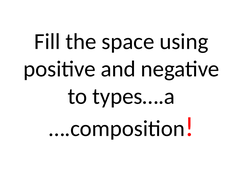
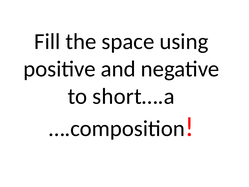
types….a: types….a -> short….a
